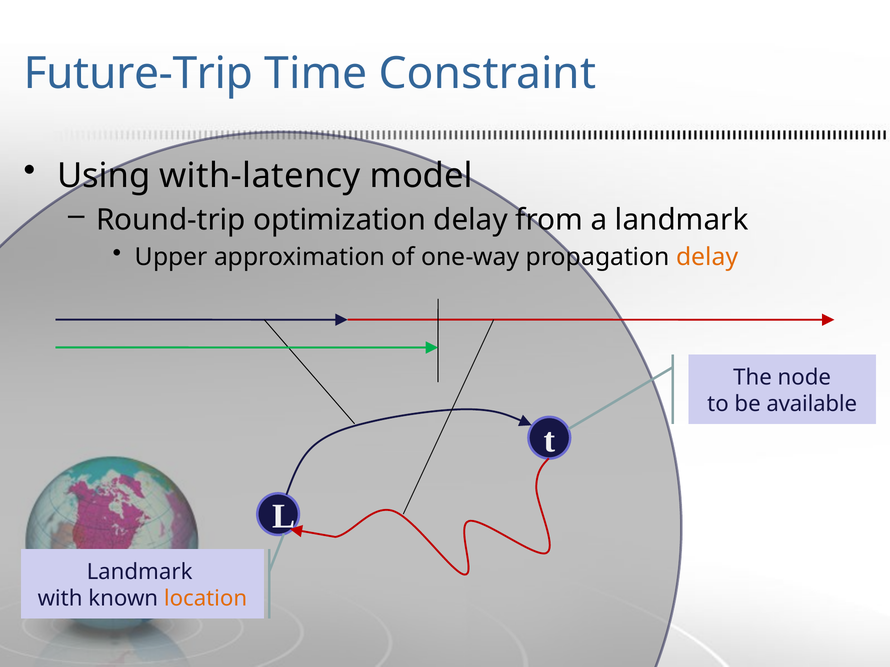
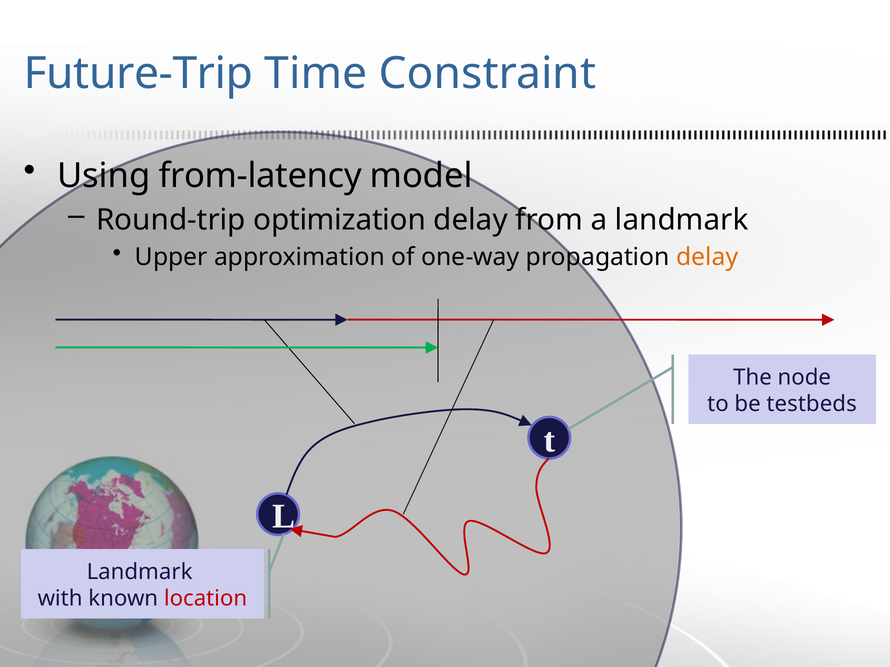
with-latency: with-latency -> from-latency
available: available -> testbeds
location colour: orange -> red
